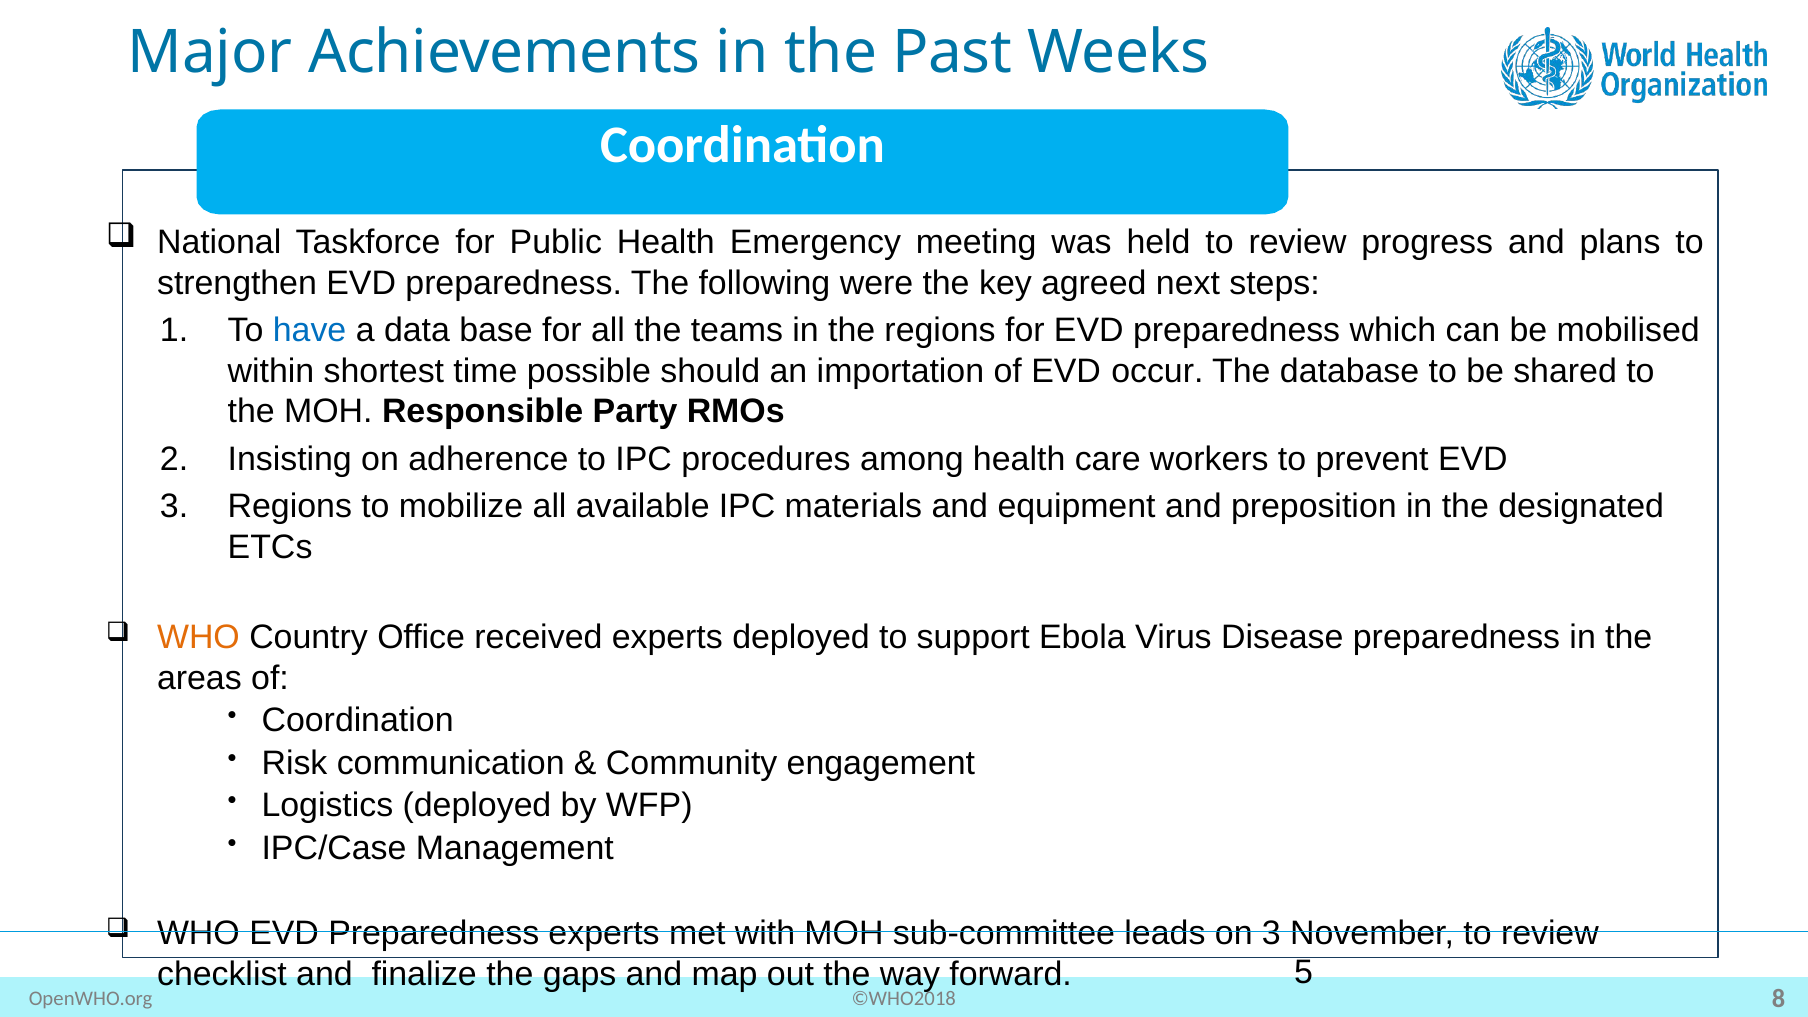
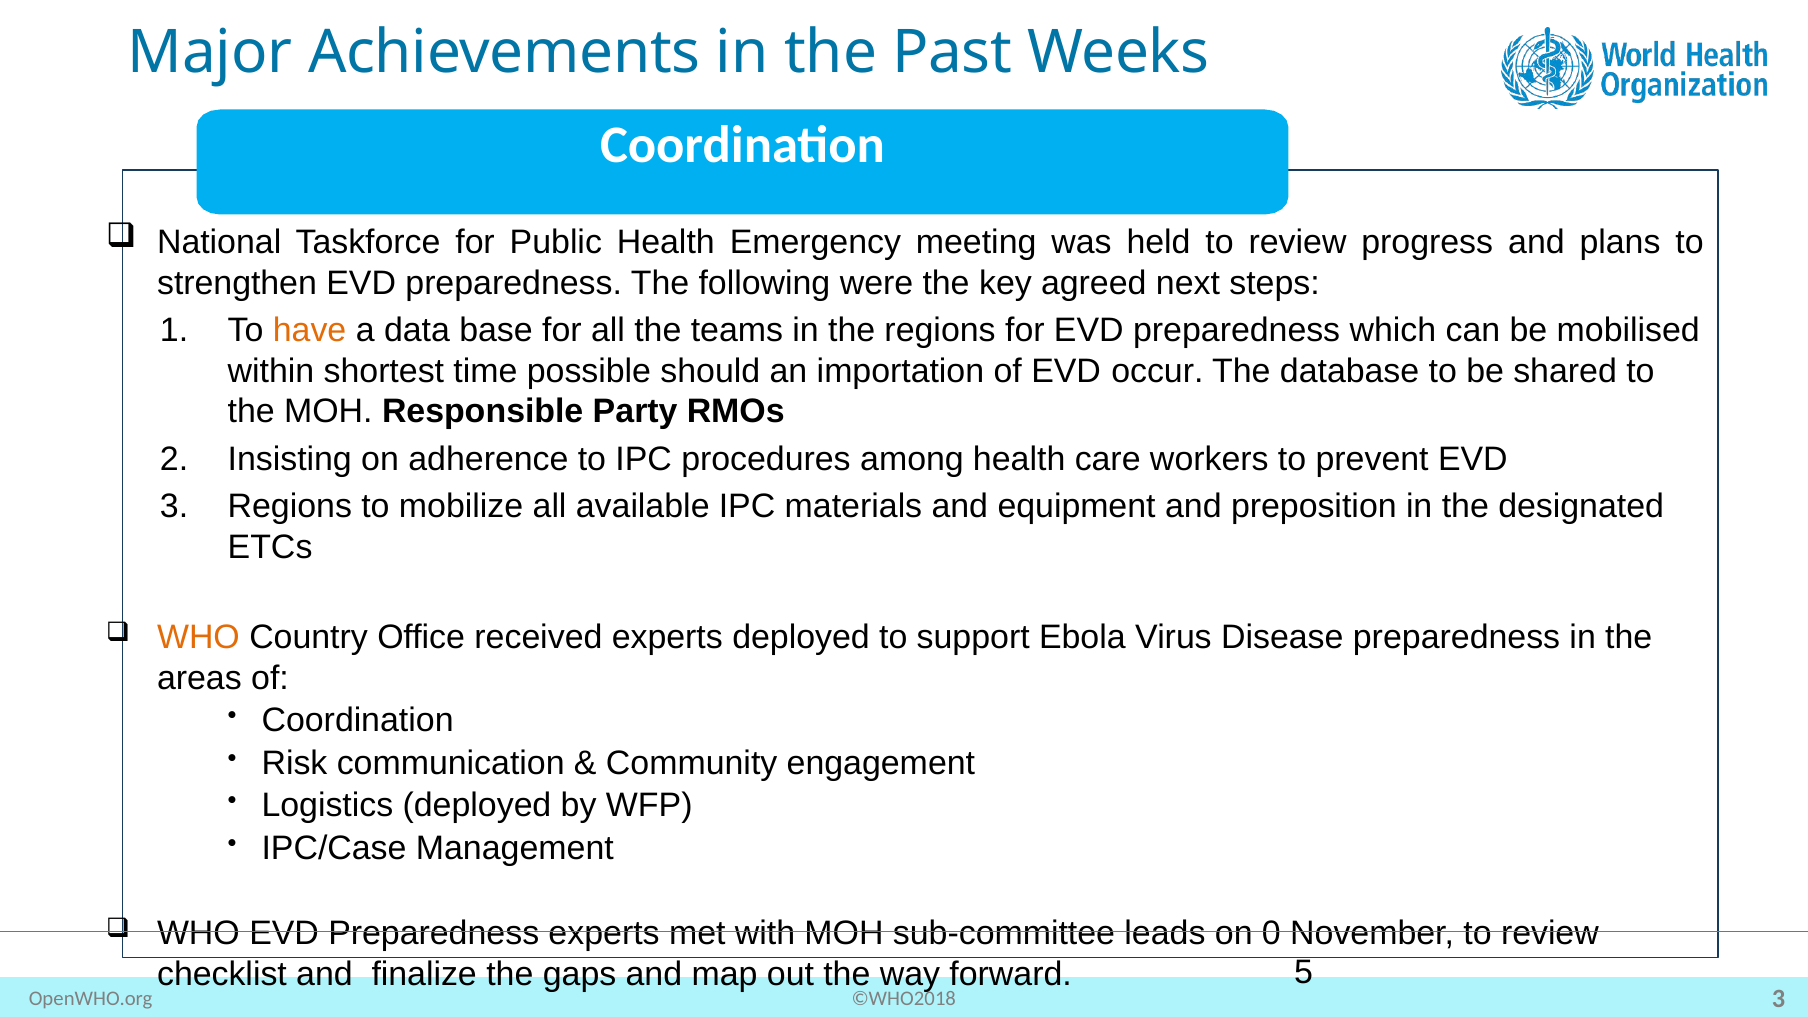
have colour: blue -> orange
on 3: 3 -> 0
8 at (1779, 998): 8 -> 3
